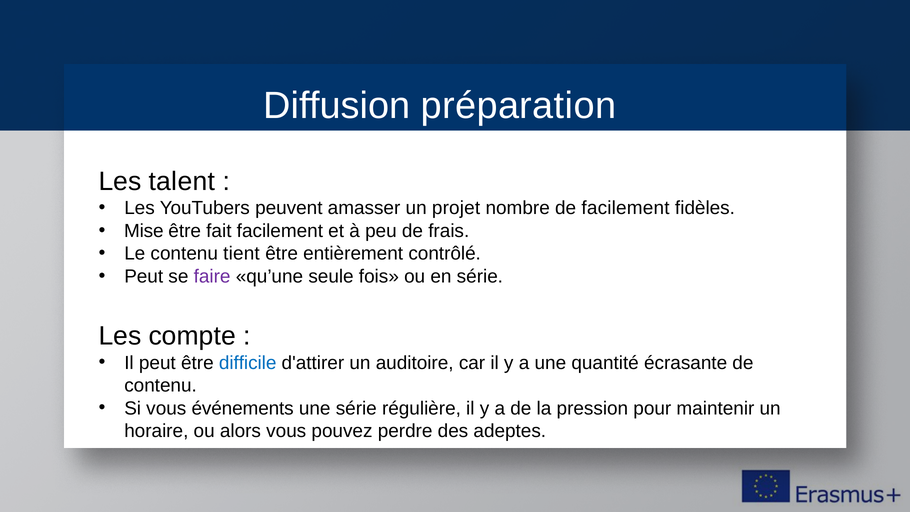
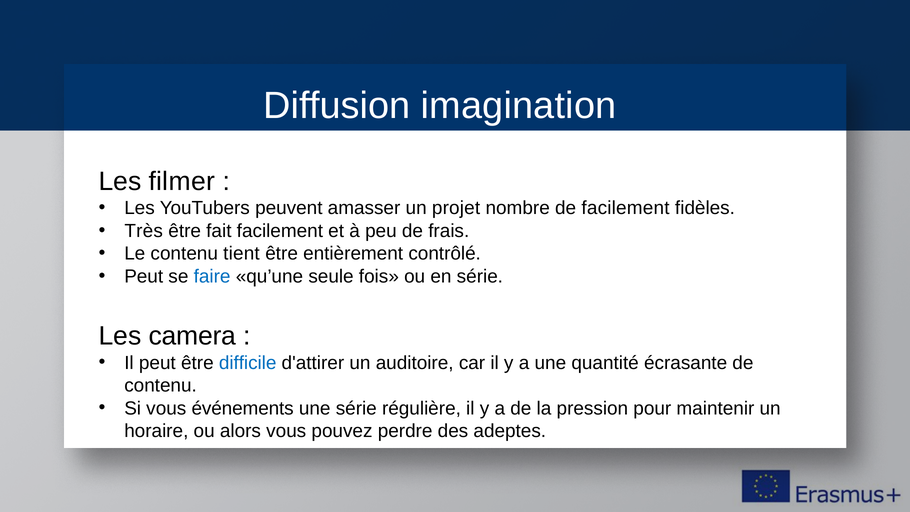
préparation: préparation -> imagination
talent: talent -> filmer
Mise: Mise -> Très
faire colour: purple -> blue
compte: compte -> camera
